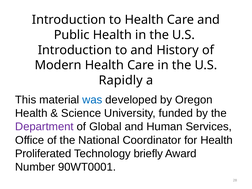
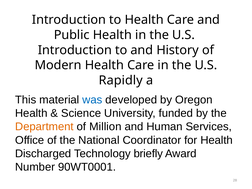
Department colour: purple -> orange
Global: Global -> Million
Proliferated: Proliferated -> Discharged
